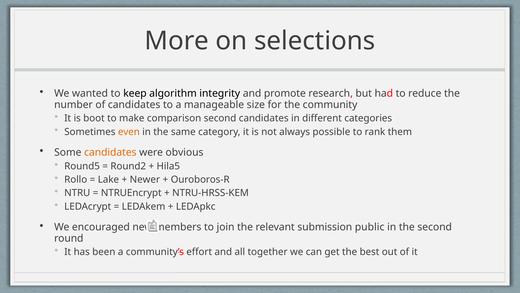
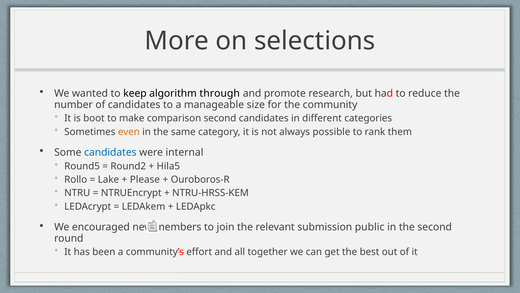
integrity: integrity -> through
candidates at (110, 152) colour: orange -> blue
obvious: obvious -> internal
Newer: Newer -> Please
